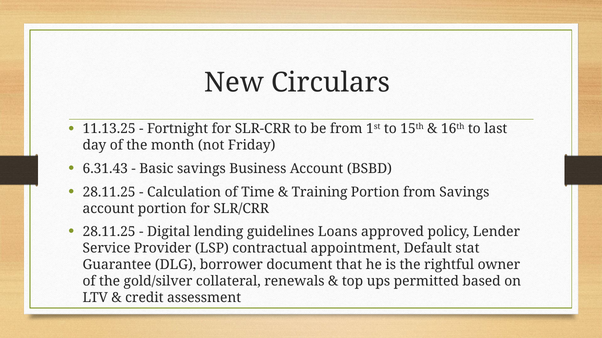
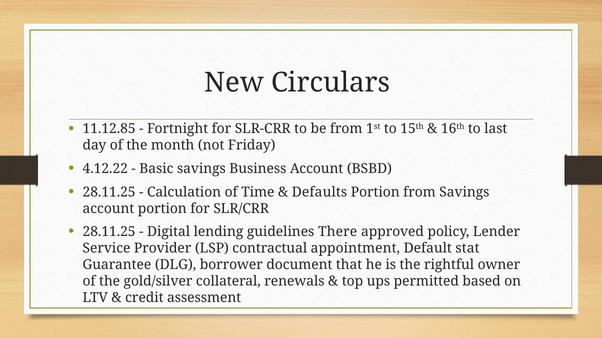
11.13.25: 11.13.25 -> 11.12.85
6.31.43: 6.31.43 -> 4.12.22
Training: Training -> Defaults
Loans: Loans -> There
